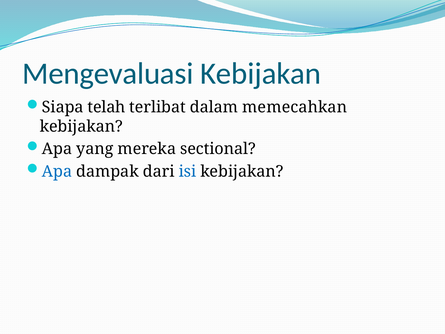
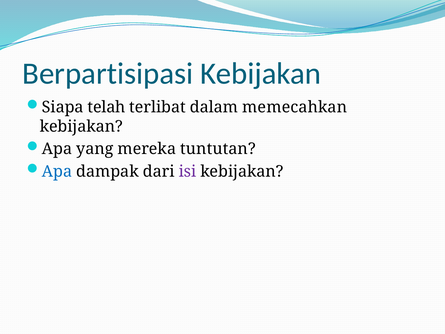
Mengevaluasi: Mengevaluasi -> Berpartisipasi
sectional: sectional -> tuntutan
isi colour: blue -> purple
